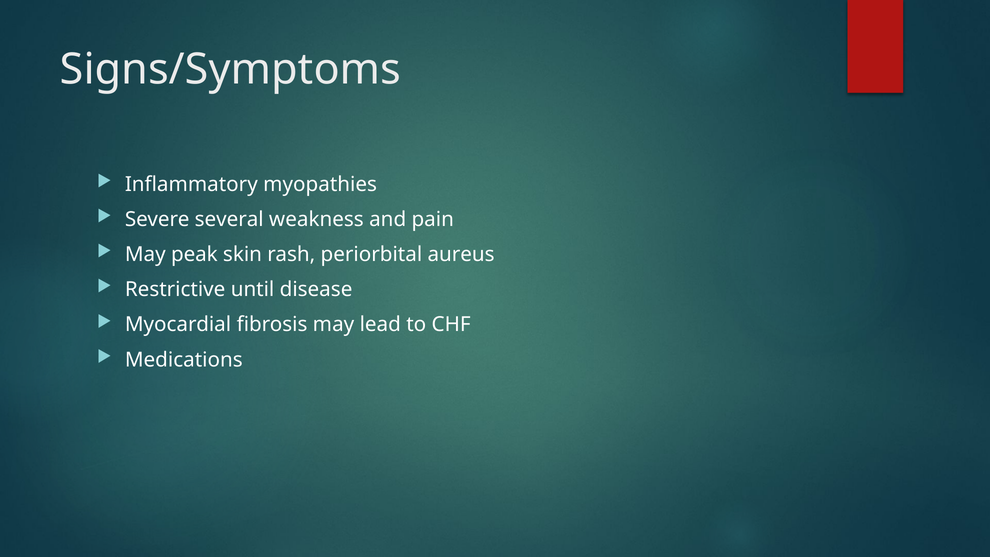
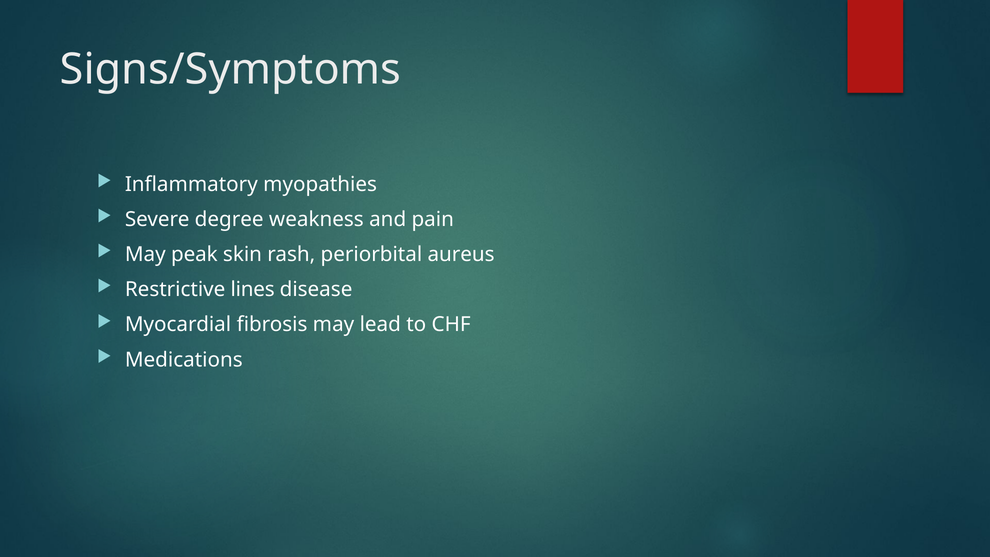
several: several -> degree
until: until -> lines
